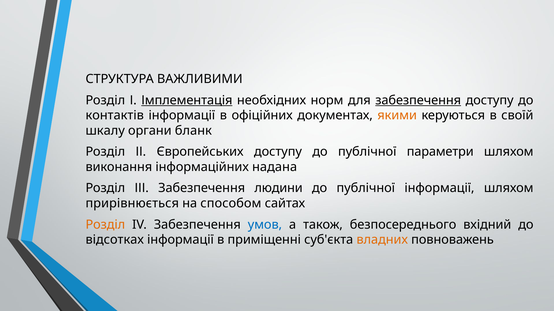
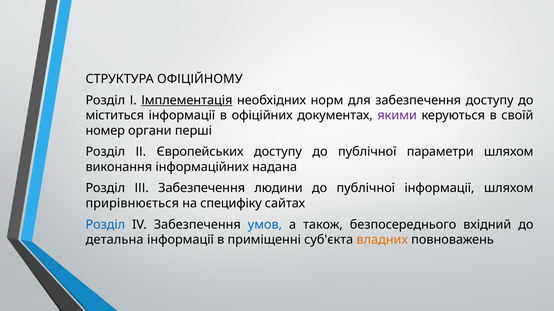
ВАЖЛИВИМИ: ВАЖЛИВИМИ -> ОФІЦІЙНОМУ
забезпечення at (418, 100) underline: present -> none
контактів: контактів -> міститься
якими colour: orange -> purple
шкалу: шкалу -> номер
бланк: бланк -> перші
способом: способом -> специфіку
Розділ at (105, 225) colour: orange -> blue
відсотках: відсотках -> детальна
